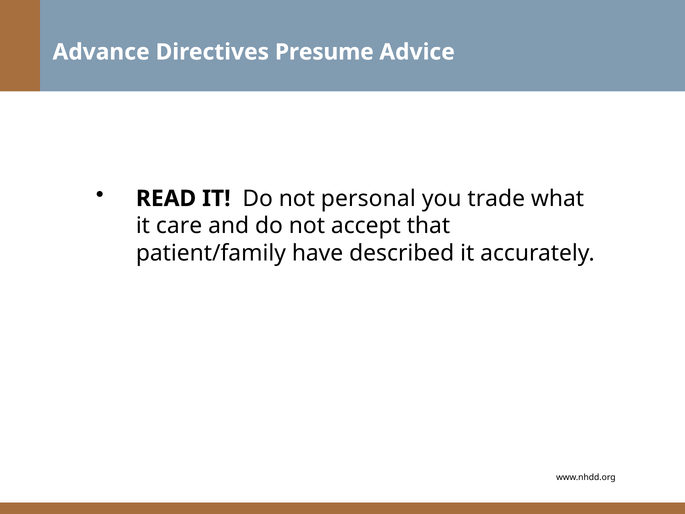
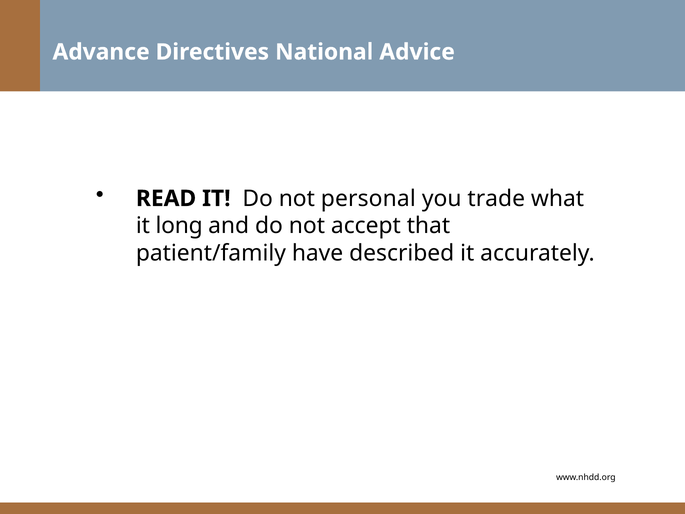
Presume: Presume -> National
care: care -> long
